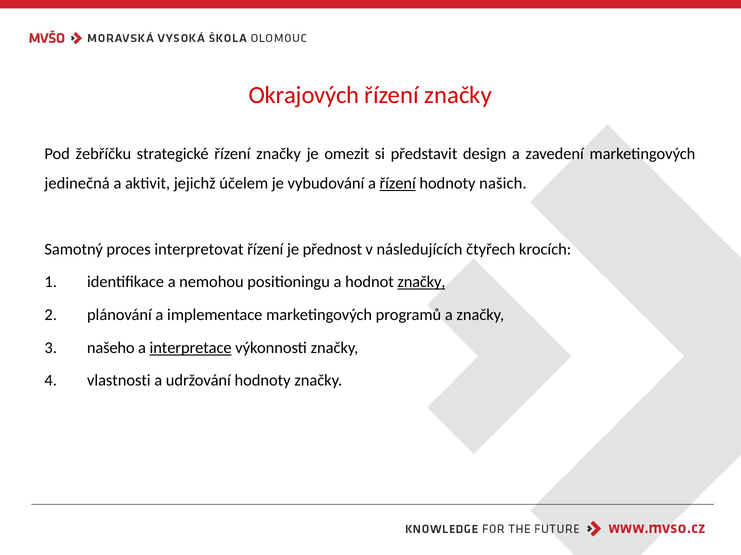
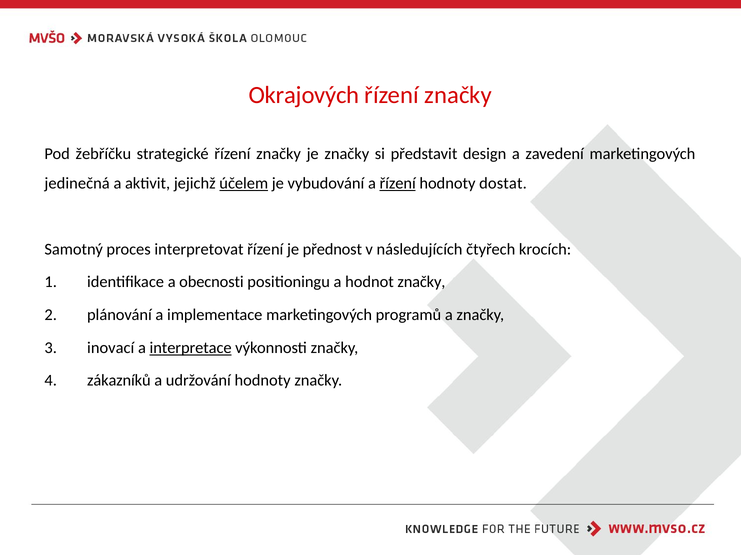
je omezit: omezit -> značky
účelem underline: none -> present
našich: našich -> dostat
nemohou: nemohou -> obecnosti
značky at (421, 282) underline: present -> none
našeho: našeho -> inovací
vlastnosti: vlastnosti -> zákazníků
